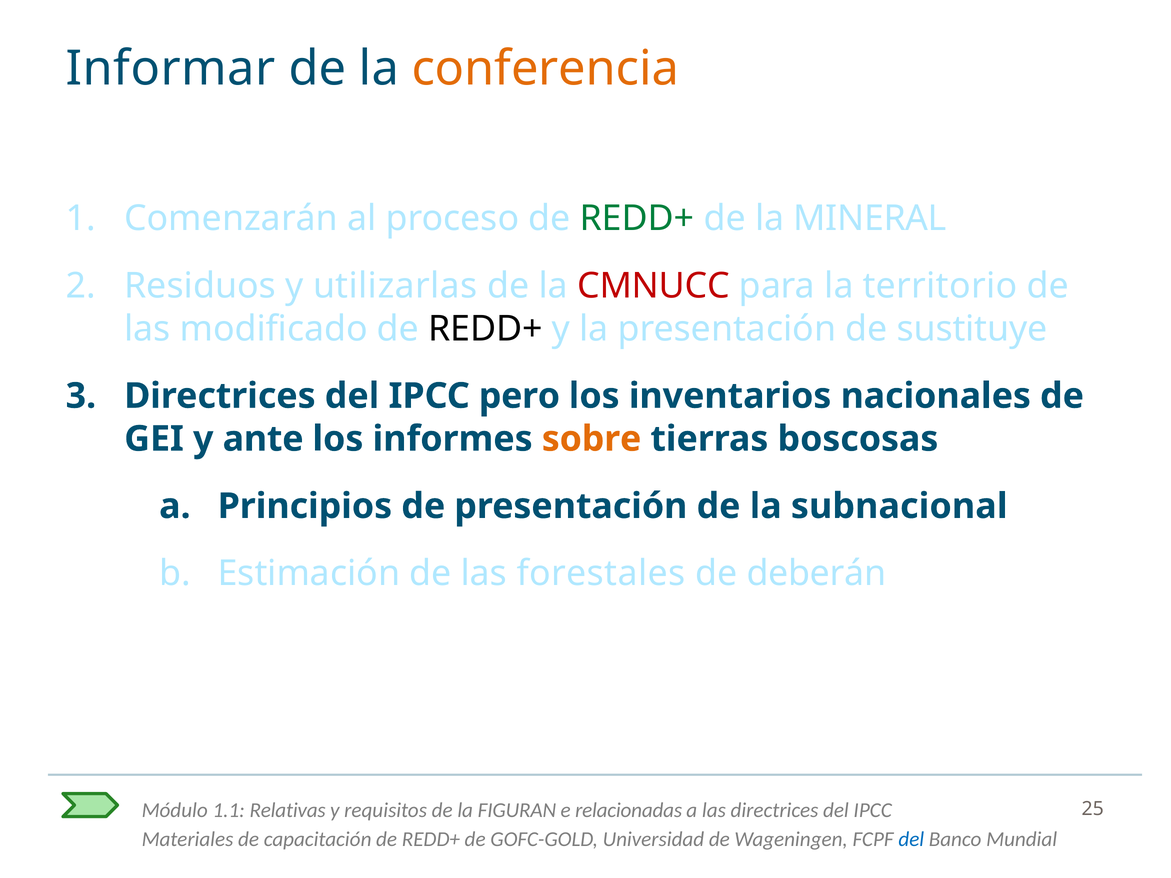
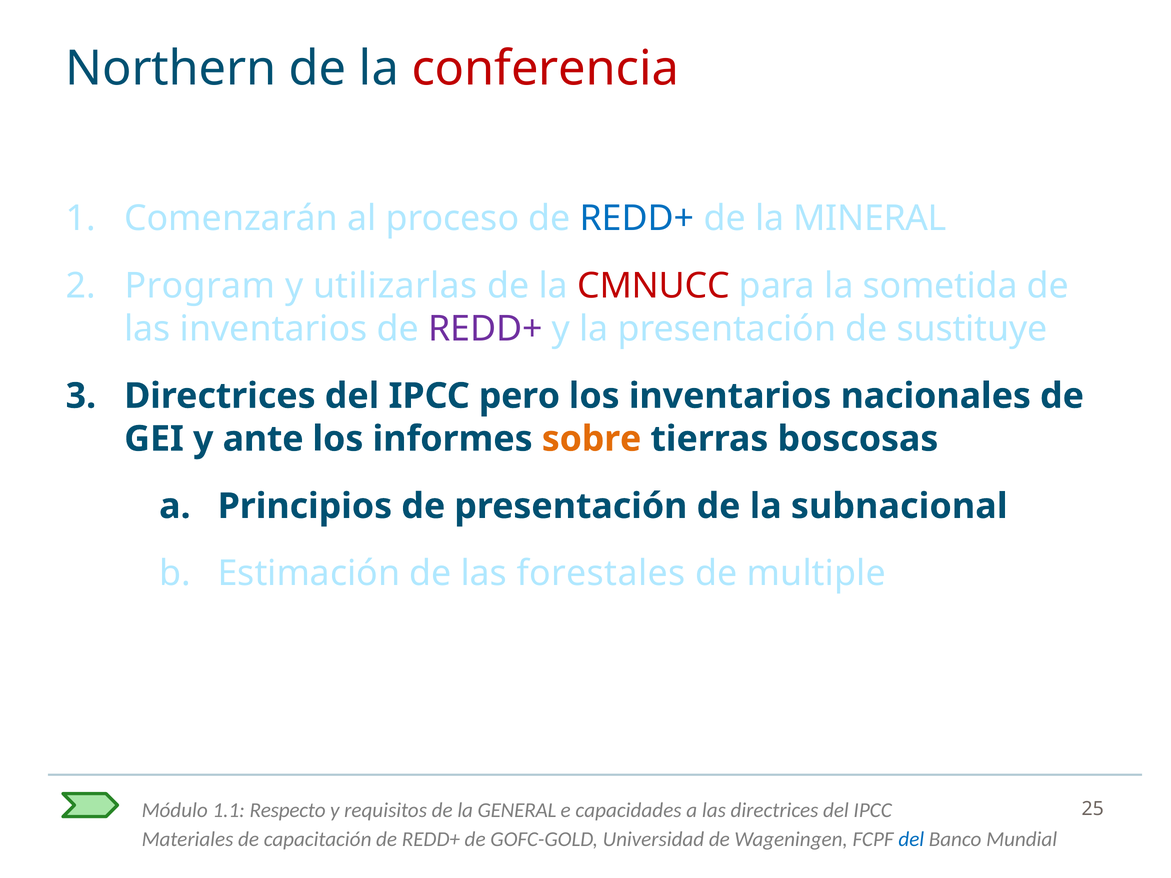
Informar: Informar -> Northern
conferencia colour: orange -> red
REDD+ at (637, 219) colour: green -> blue
Residuos: Residuos -> Program
territorio: territorio -> sometida
las modificado: modificado -> inventarios
REDD+ at (485, 329) colour: black -> purple
deberán: deberán -> multiple
Relativas: Relativas -> Respecto
FIGURAN: FIGURAN -> GENERAL
relacionadas: relacionadas -> capacidades
